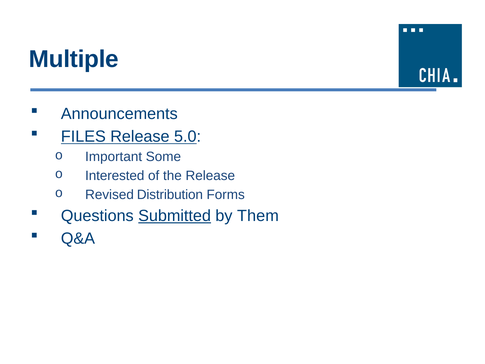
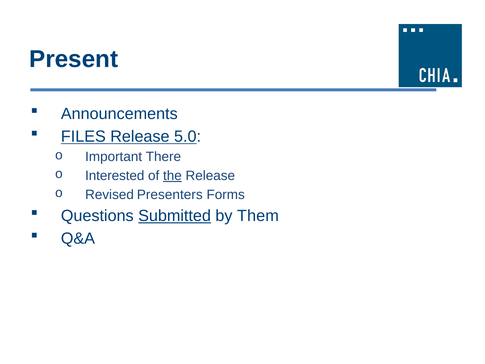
Multiple: Multiple -> Present
Some: Some -> There
the underline: none -> present
Distribution: Distribution -> Presenters
